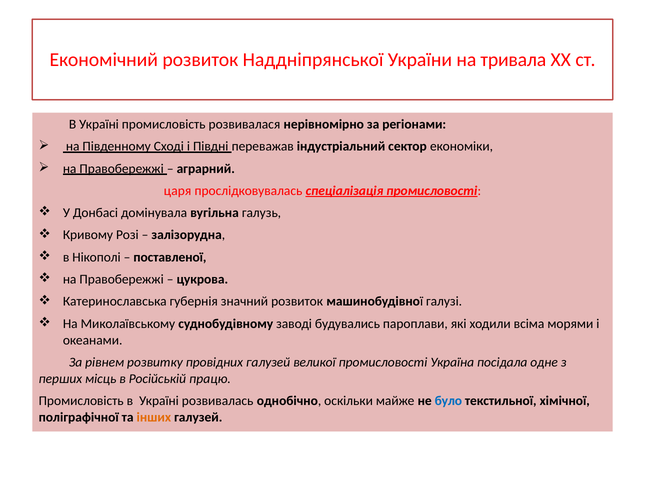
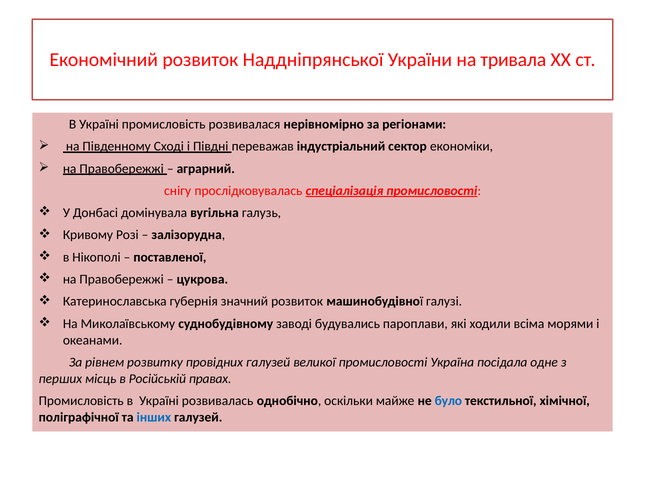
царя: царя -> снігу
працю: працю -> правах
інших colour: orange -> blue
